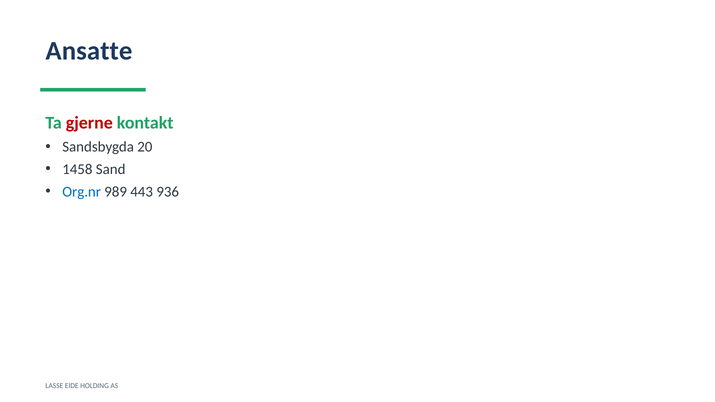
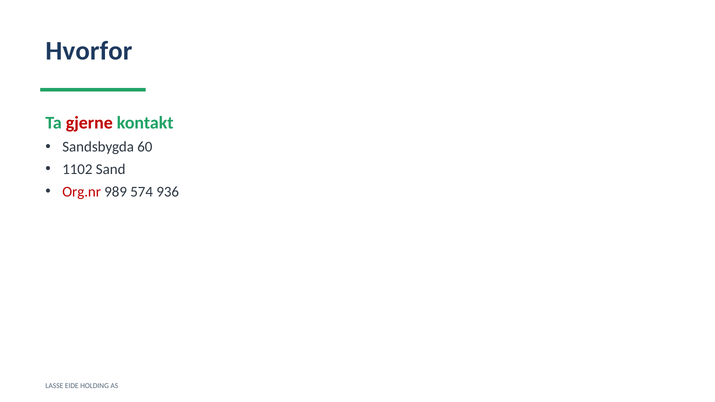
Ansatte: Ansatte -> Hvorfor
20: 20 -> 60
1458: 1458 -> 1102
Org.nr colour: blue -> red
443: 443 -> 574
